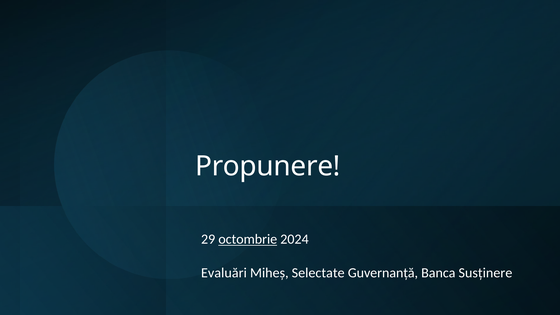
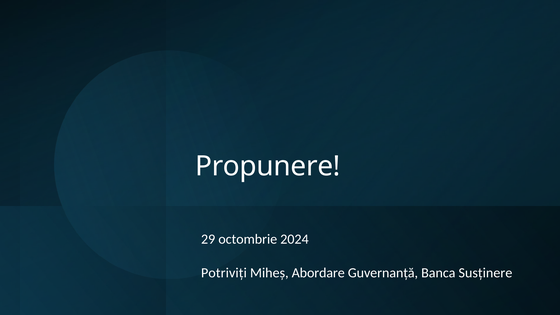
octombrie underline: present -> none
Evaluări: Evaluări -> Potriviți
Selectate: Selectate -> Abordare
